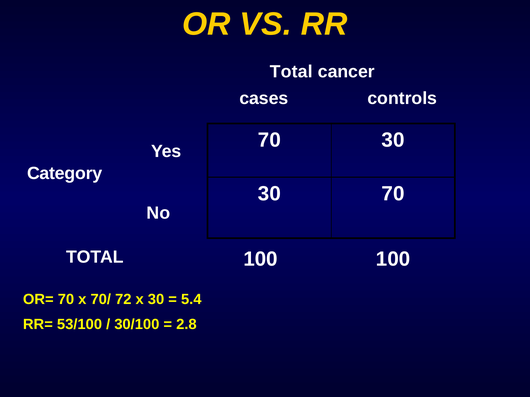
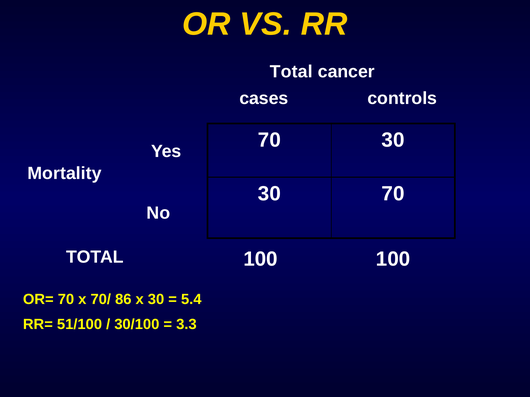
Category: Category -> Mortality
72: 72 -> 86
53/100: 53/100 -> 51/100
2.8: 2.8 -> 3.3
